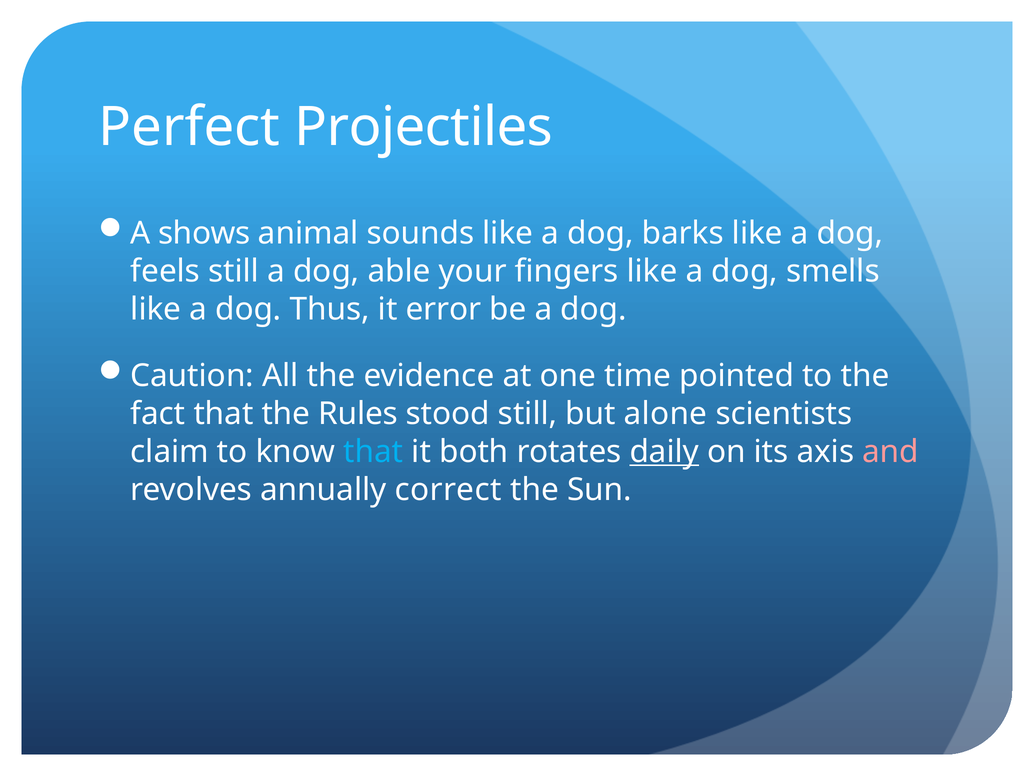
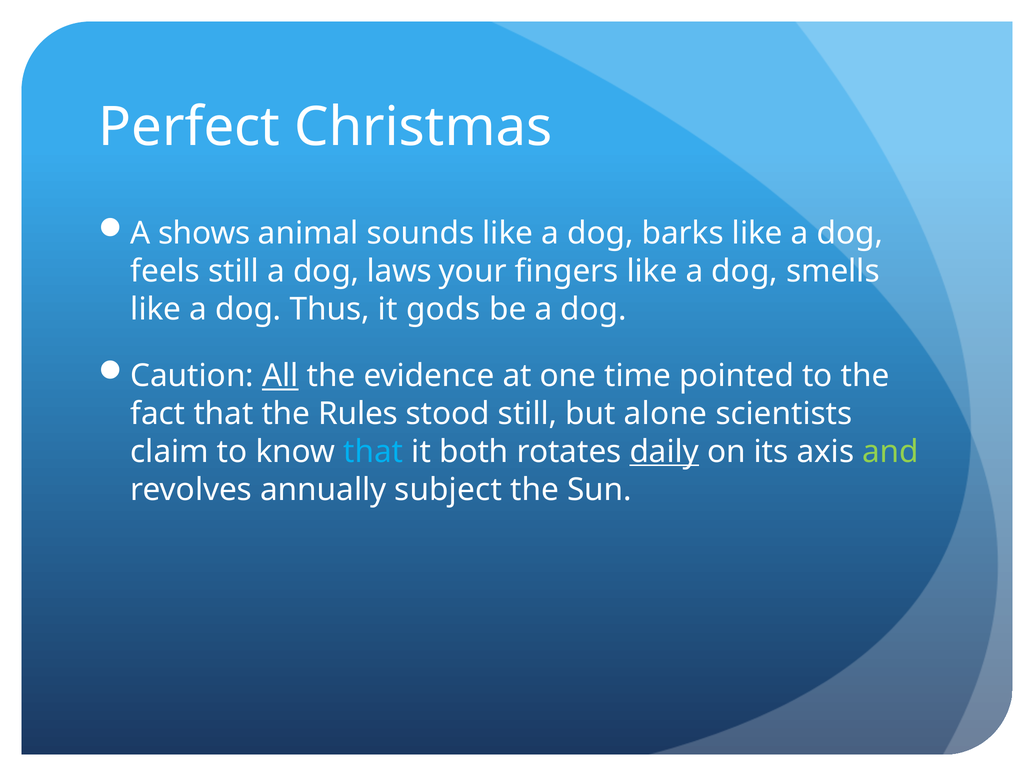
Projectiles: Projectiles -> Christmas
able: able -> laws
error: error -> gods
All underline: none -> present
and colour: pink -> light green
correct: correct -> subject
